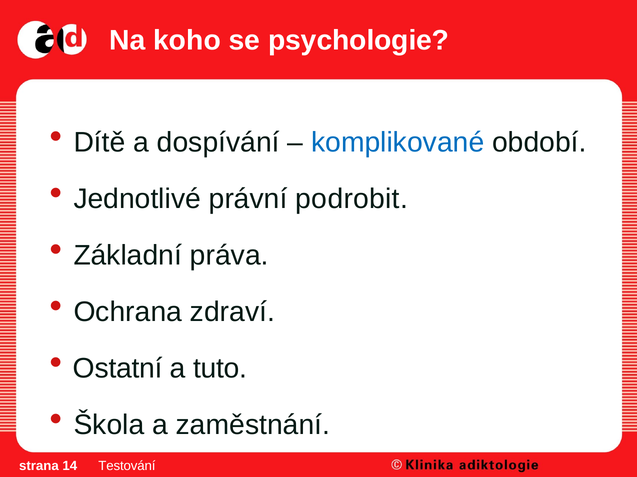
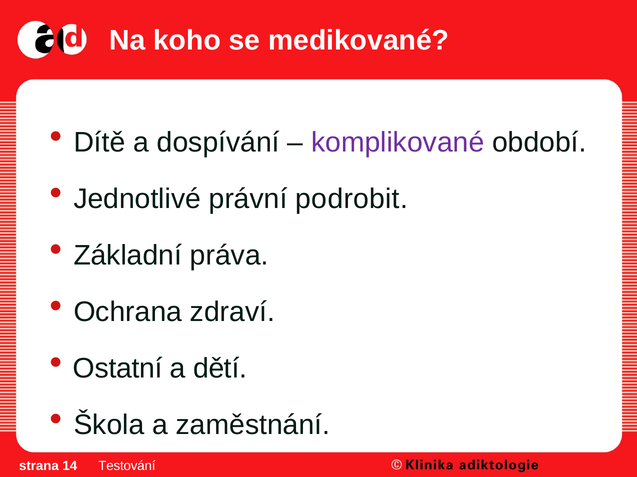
psychologie: psychologie -> medikované
komplikované colour: blue -> purple
tuto: tuto -> dětí
